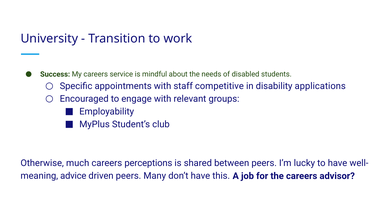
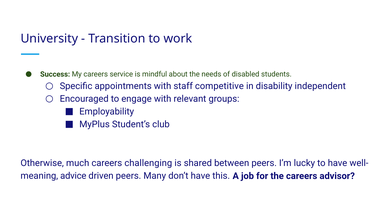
applications: applications -> independent
perceptions: perceptions -> challenging
